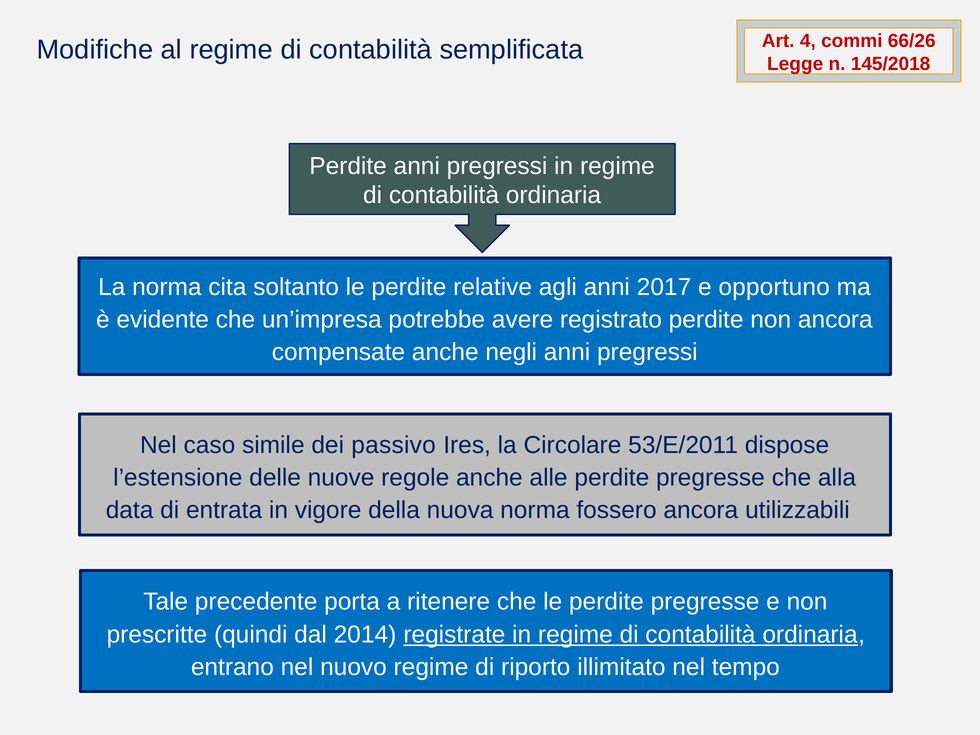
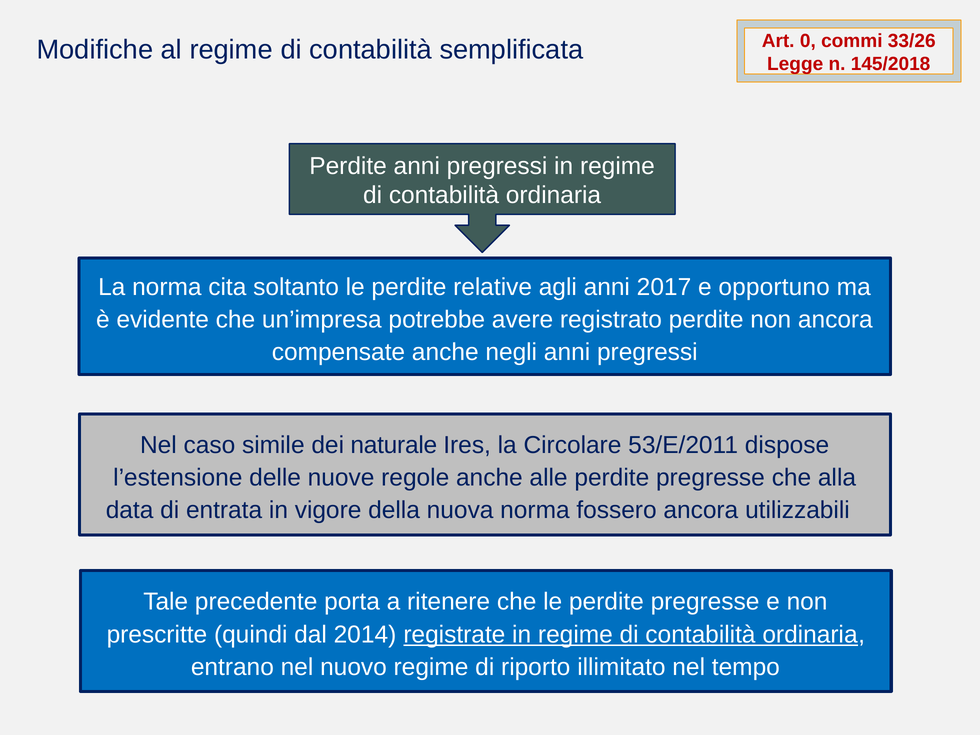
4: 4 -> 0
66/26: 66/26 -> 33/26
passivo: passivo -> naturale
